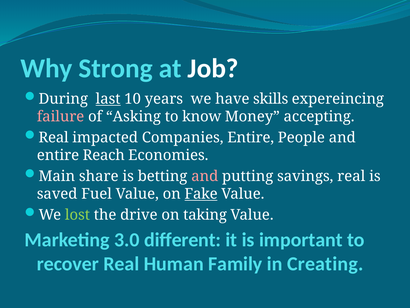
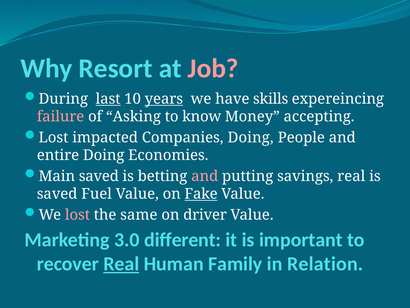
Strong: Strong -> Resort
Job colour: white -> pink
years underline: none -> present
Real at (54, 137): Real -> Lost
Companies Entire: Entire -> Doing
entire Reach: Reach -> Doing
Main share: share -> saved
lost at (77, 214) colour: light green -> pink
drive: drive -> same
taking: taking -> driver
Real at (121, 264) underline: none -> present
Creating: Creating -> Relation
